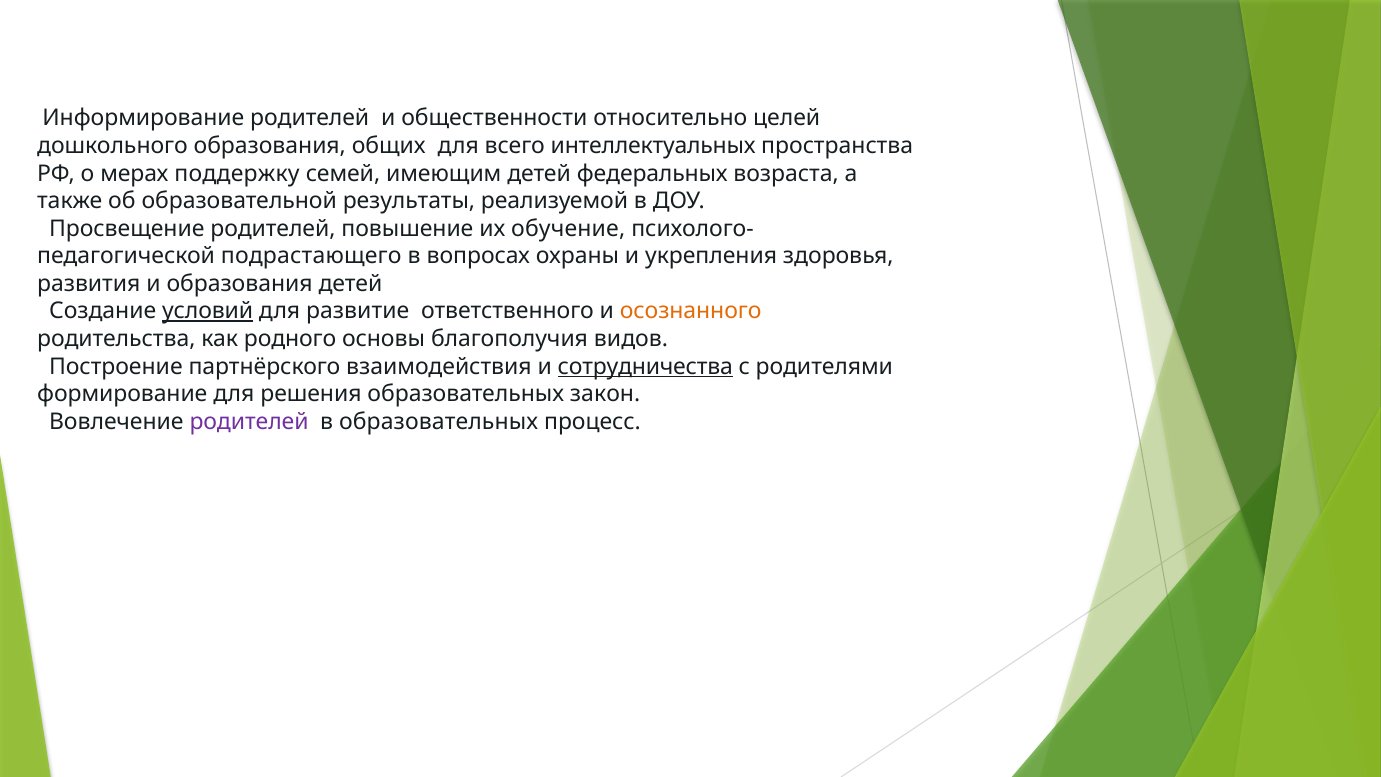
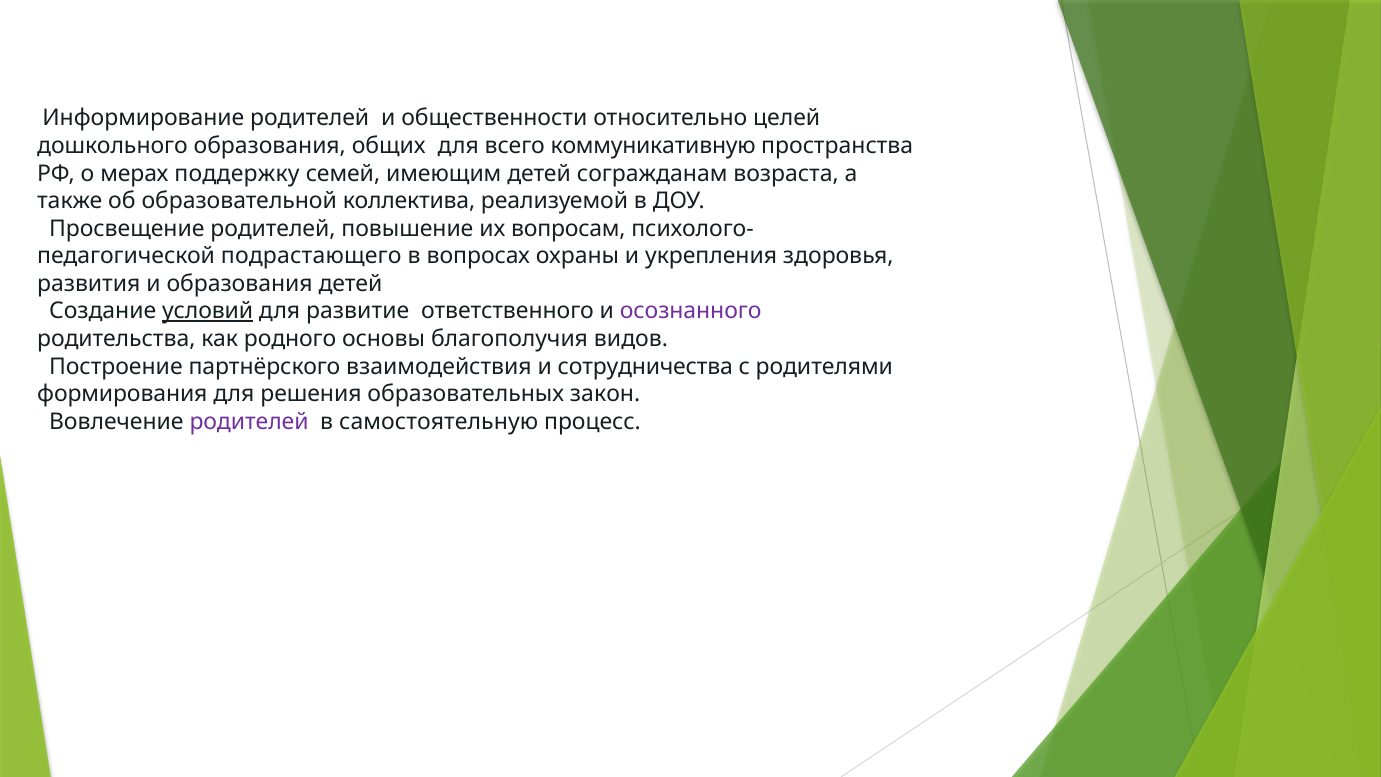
интеллектуальных: интеллектуальных -> коммуникативную
федеральных: федеральных -> согражданам
результаты: результаты -> коллектива
обучение: обучение -> вопросам
осознанного colour: orange -> purple
сотрудничества underline: present -> none
формирование: формирование -> формирования
в образовательных: образовательных -> самостоятельную
